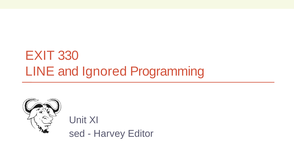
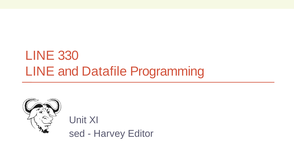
EXIT at (40, 55): EXIT -> LINE
Ignored: Ignored -> Datafile
